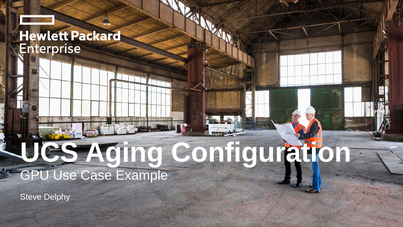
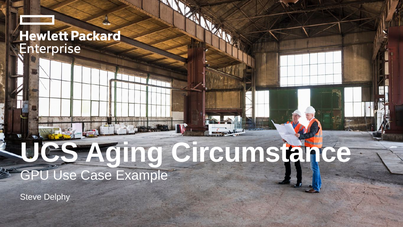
Configuration: Configuration -> Circumstance
